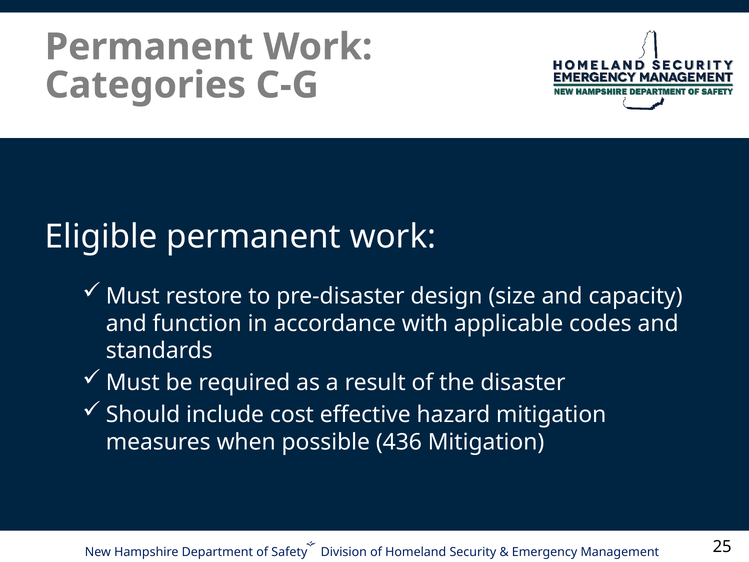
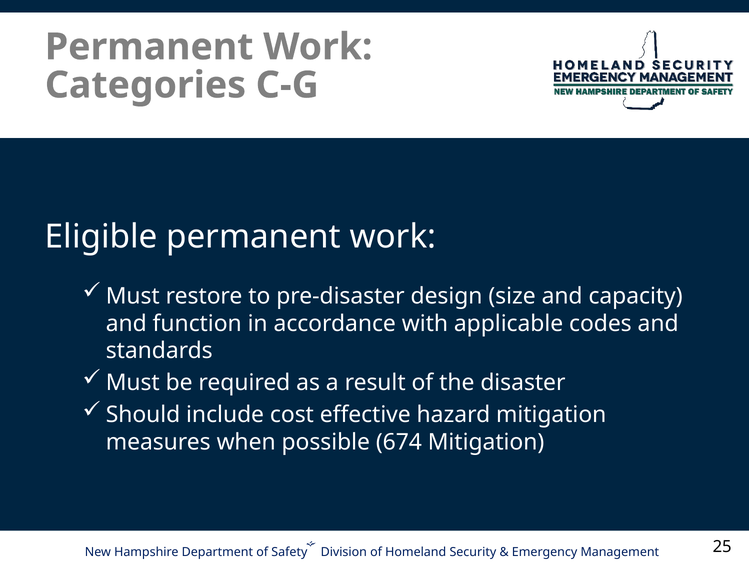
436: 436 -> 674
